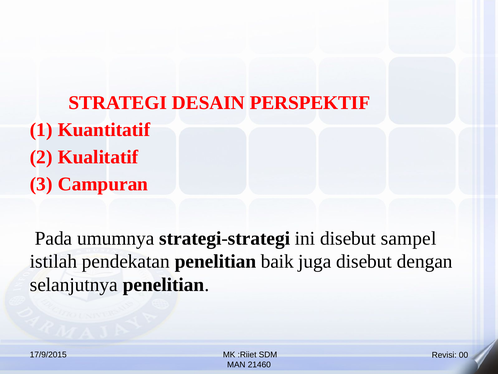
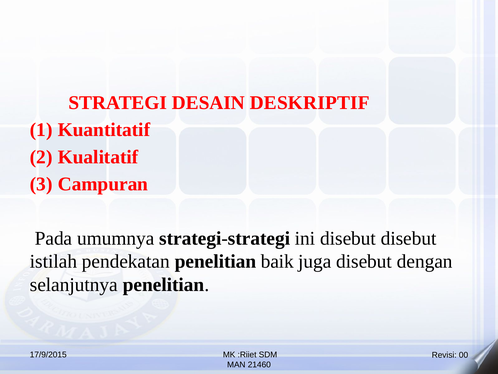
PERSPEKTIF: PERSPEKTIF -> DESKRIPTIF
disebut sampel: sampel -> disebut
